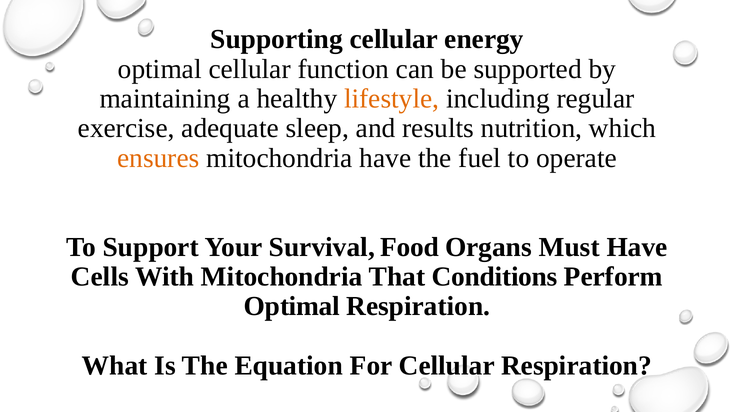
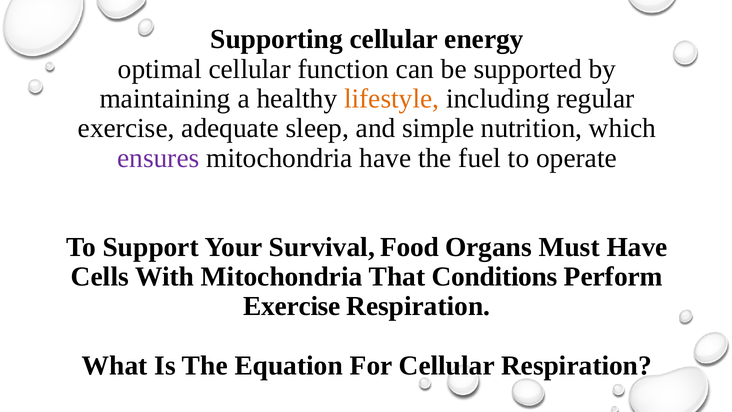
results: results -> simple
ensures colour: orange -> purple
Optimal at (292, 306): Optimal -> Exercise
